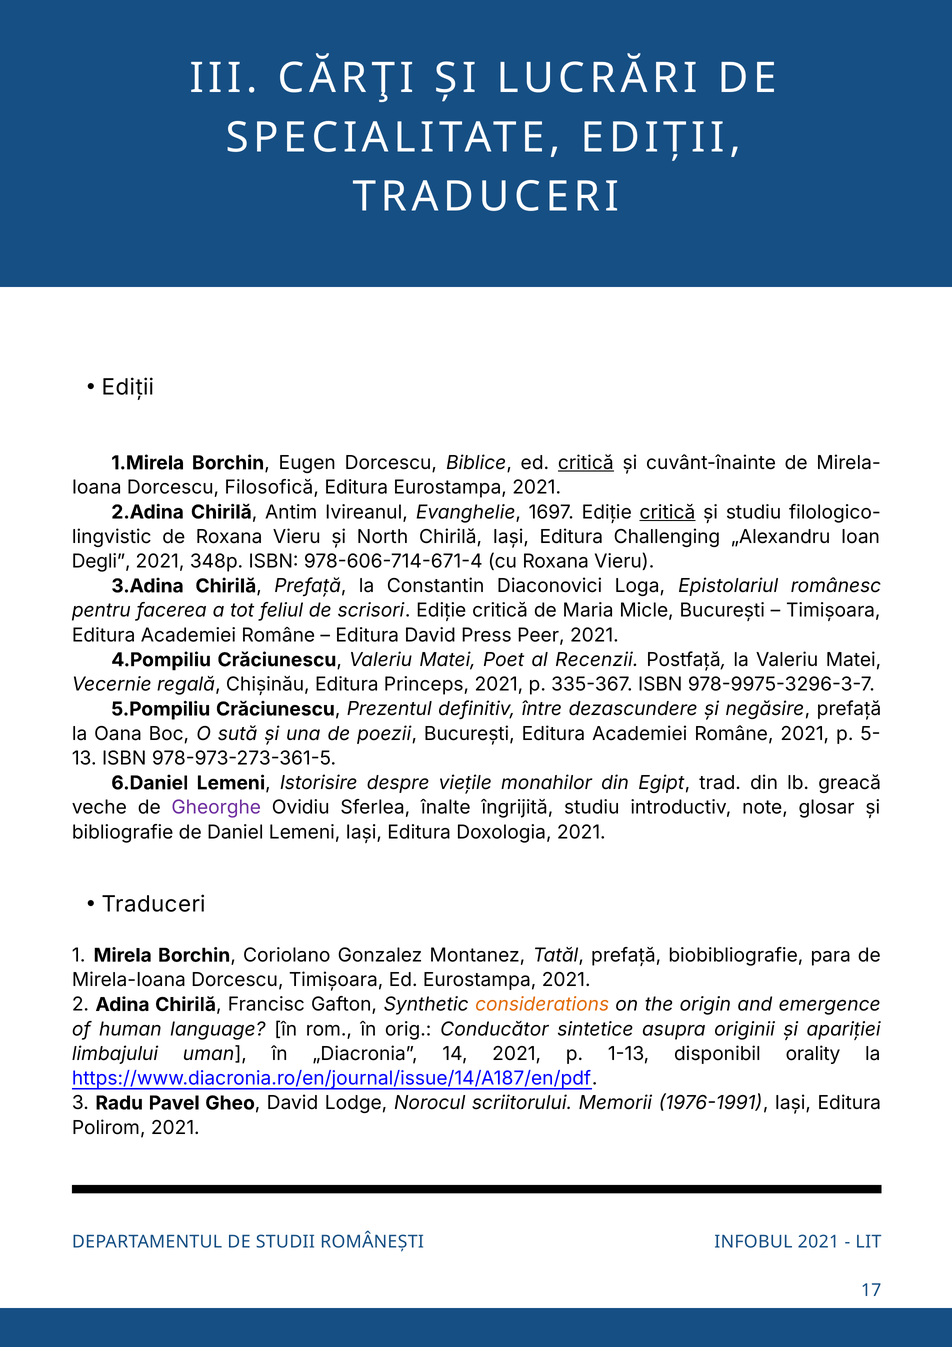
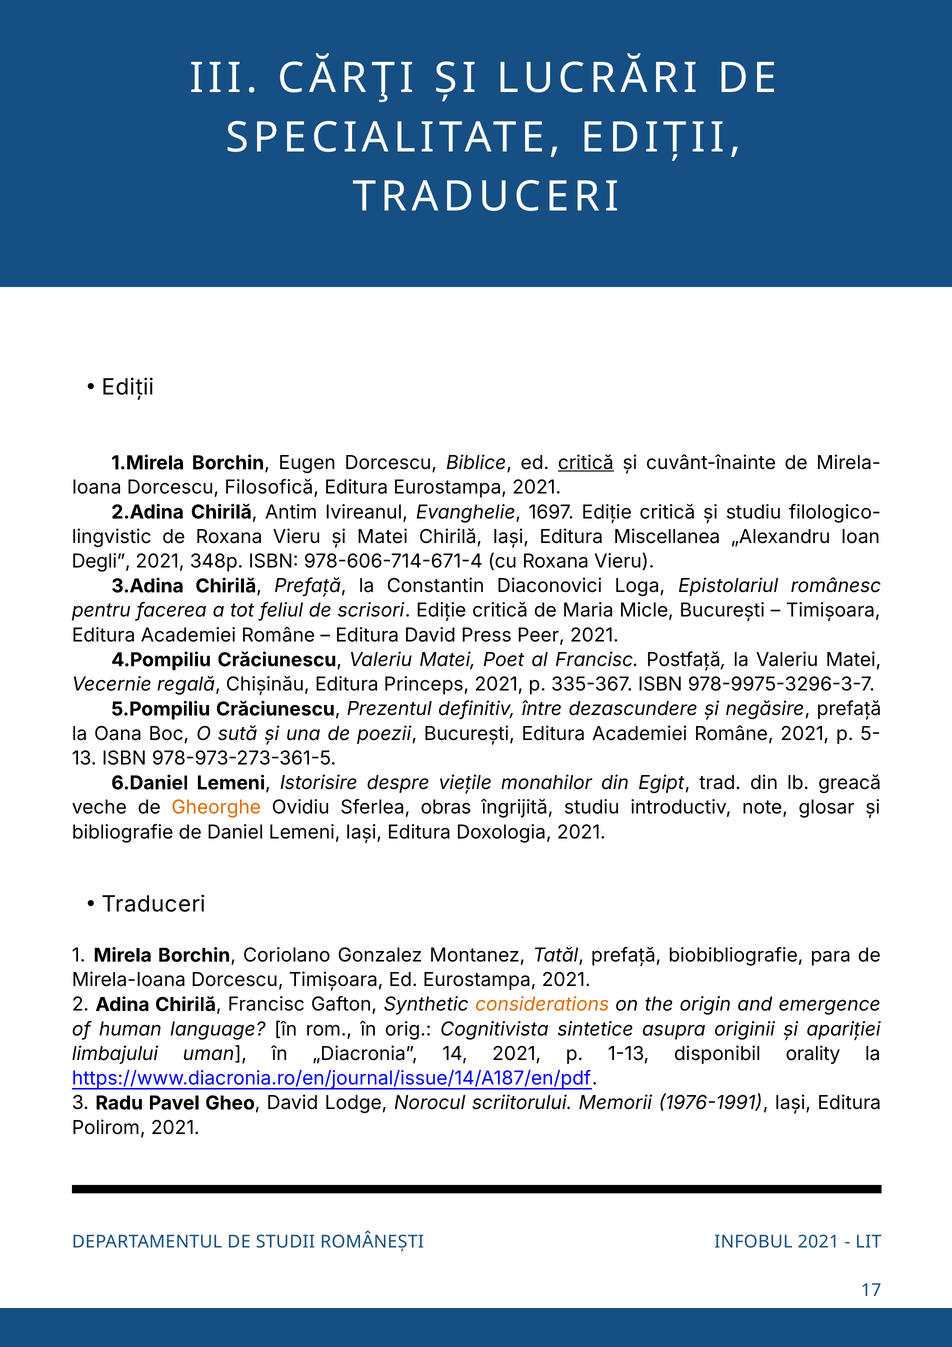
critică at (667, 512) underline: present -> none
și North: North -> Matei
Challenging: Challenging -> Miscellanea
al Recenzii: Recenzii -> Francisc
Gheorghe colour: purple -> orange
înalte: înalte -> obras
Conducător: Conducător -> Cognitivista
